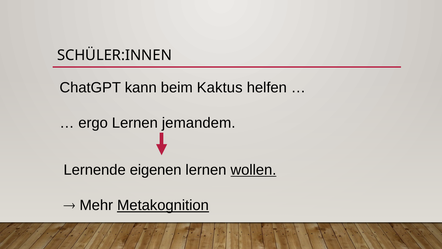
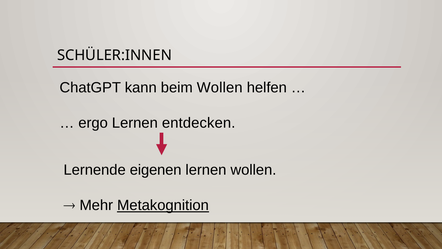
beim Kaktus: Kaktus -> Wollen
jemandem: jemandem -> entdecken
wollen at (253, 170) underline: present -> none
